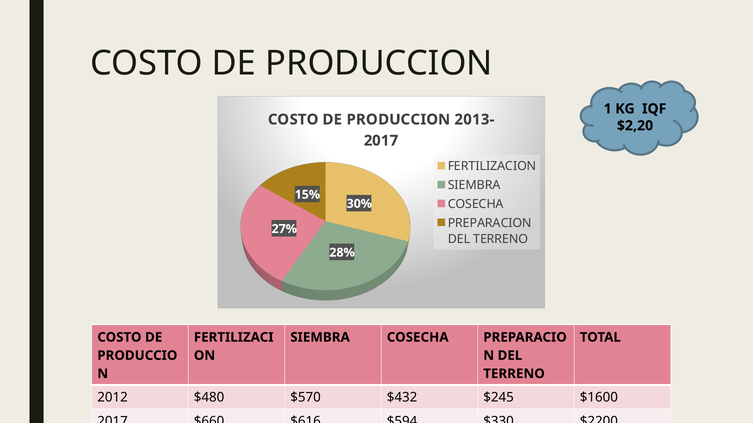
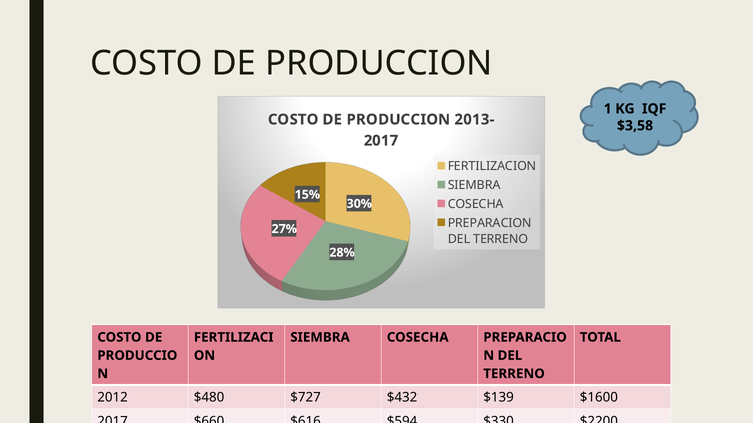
$2,20: $2,20 -> $3,58
$570: $570 -> $727
$245: $245 -> $139
